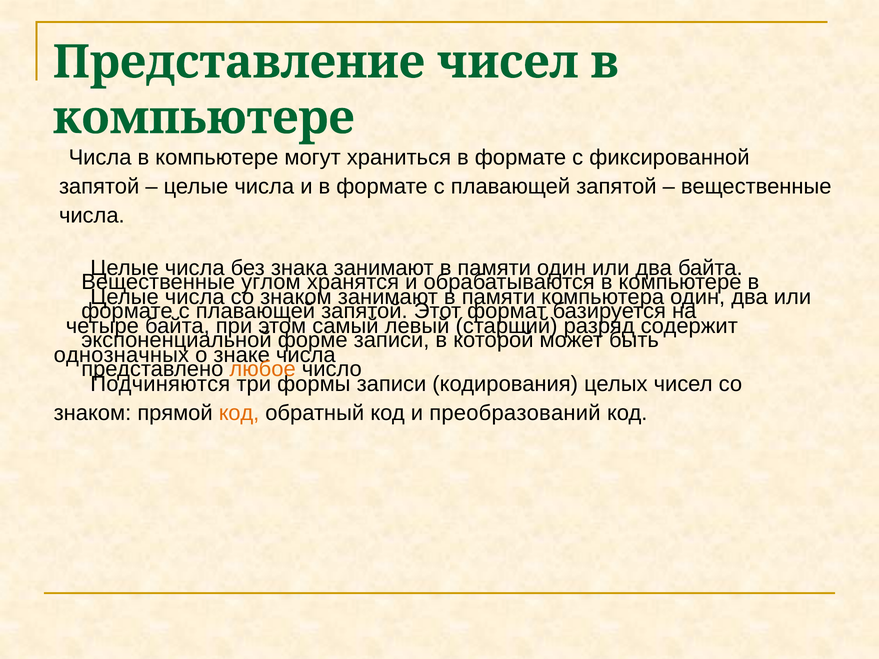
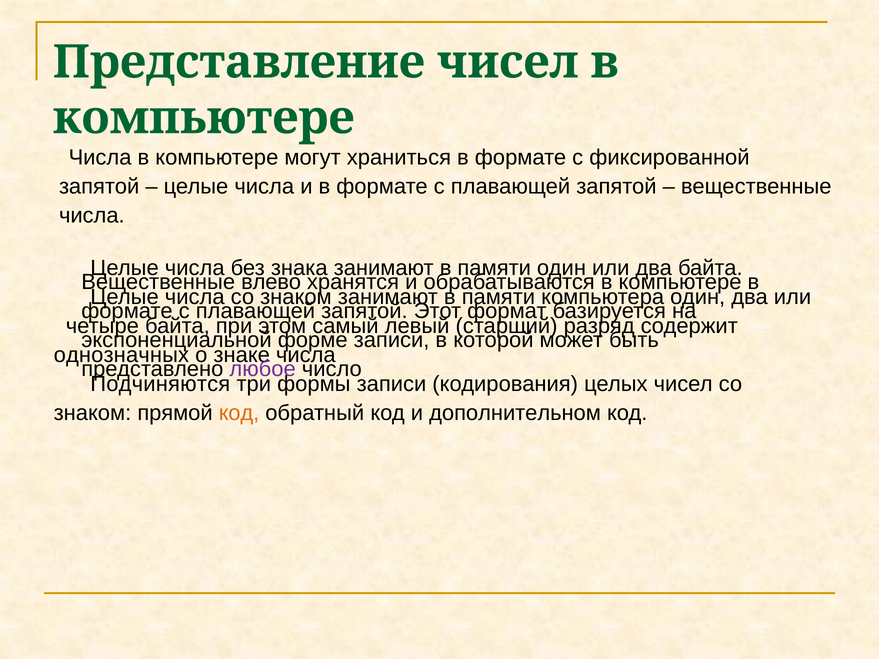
углом: углом -> влево
любое colour: orange -> purple
преобразований: преобразований -> дополнительном
